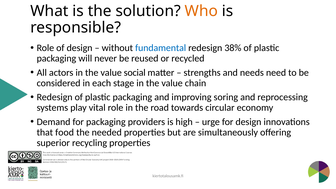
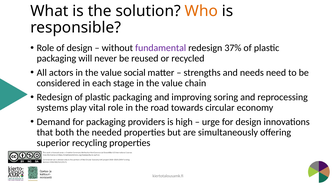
fundamental colour: blue -> purple
38%: 38% -> 37%
food: food -> both
